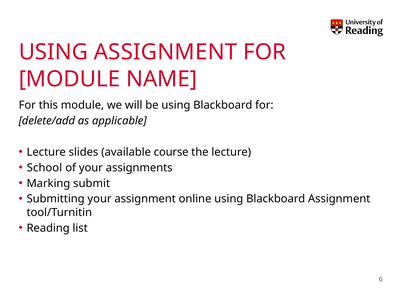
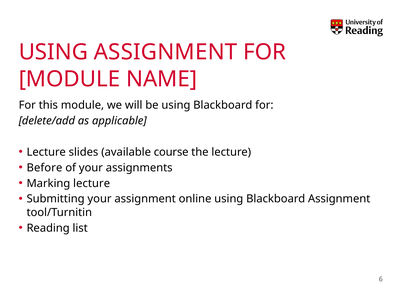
School: School -> Before
Marking submit: submit -> lecture
